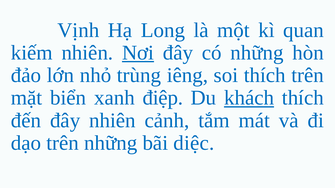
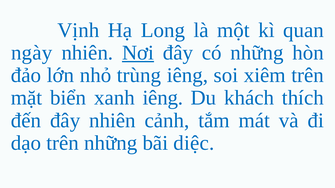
kiếm: kiếm -> ngày
soi thích: thích -> xiêm
xanh điệp: điệp -> iêng
khách underline: present -> none
